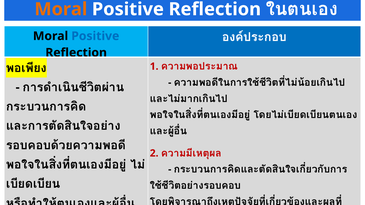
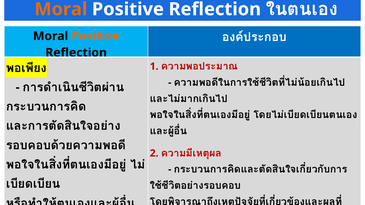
Positive at (95, 36) colour: blue -> orange
